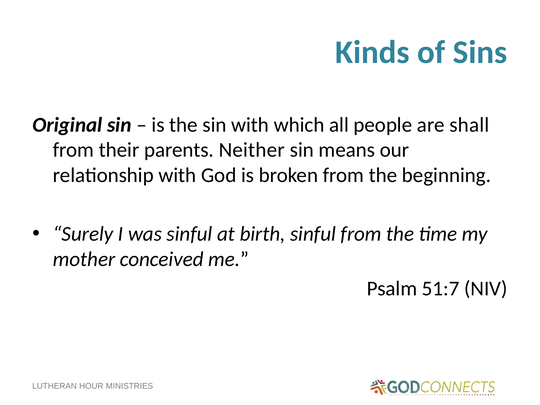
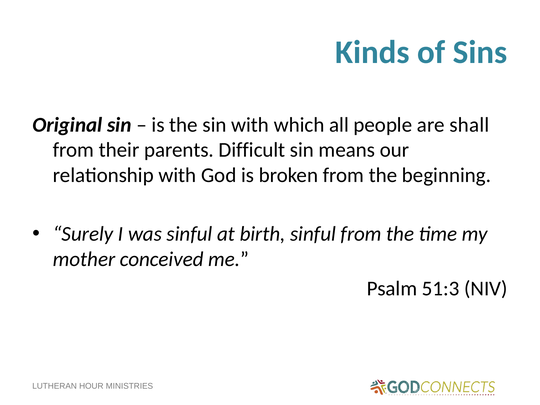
Neither: Neither -> Difficult
51:7: 51:7 -> 51:3
